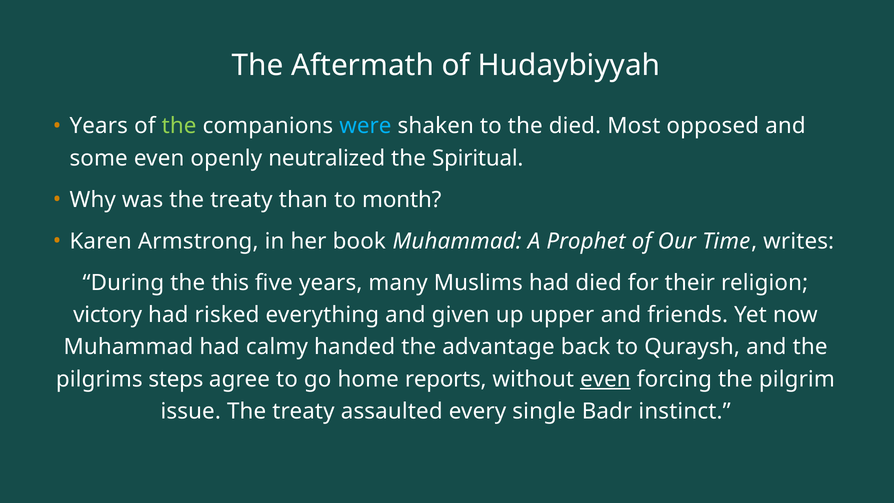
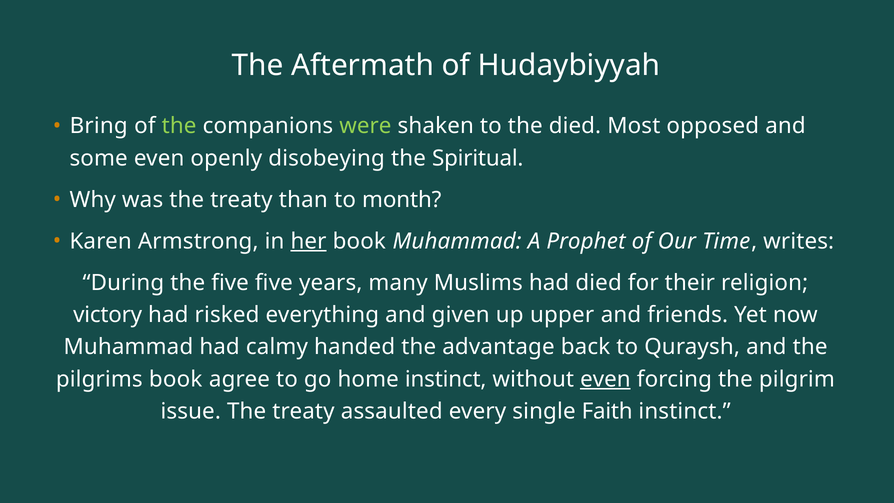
Years at (99, 126): Years -> Bring
were colour: light blue -> light green
neutralized: neutralized -> disobeying
her underline: none -> present
the this: this -> five
pilgrims steps: steps -> book
home reports: reports -> instinct
Badr: Badr -> Faith
